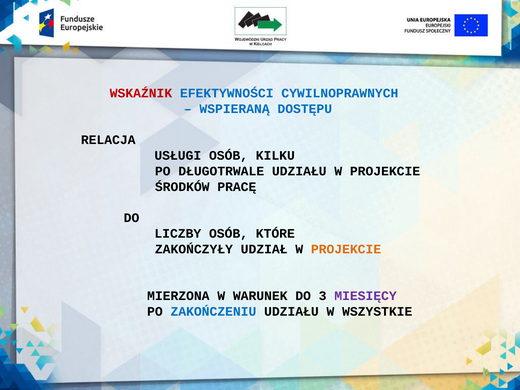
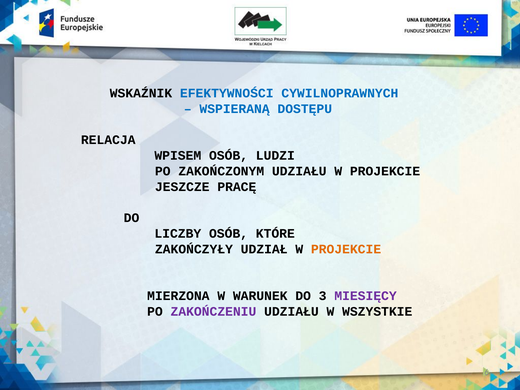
WSKAŹNIK colour: red -> black
USŁUGI: USŁUGI -> WPISEM
KILKU: KILKU -> LUDZI
DŁUGOTRWALE: DŁUGOTRWALE -> ZAKOŃCZONYM
ŚRODKÓW: ŚRODKÓW -> JESZCZE
ZAKOŃCZENIU colour: blue -> purple
